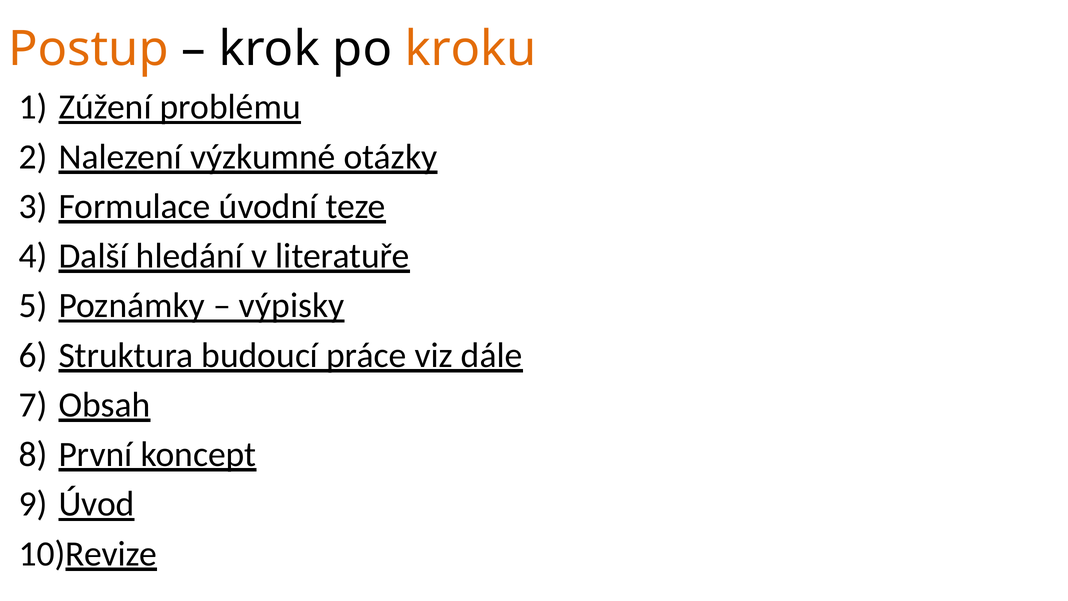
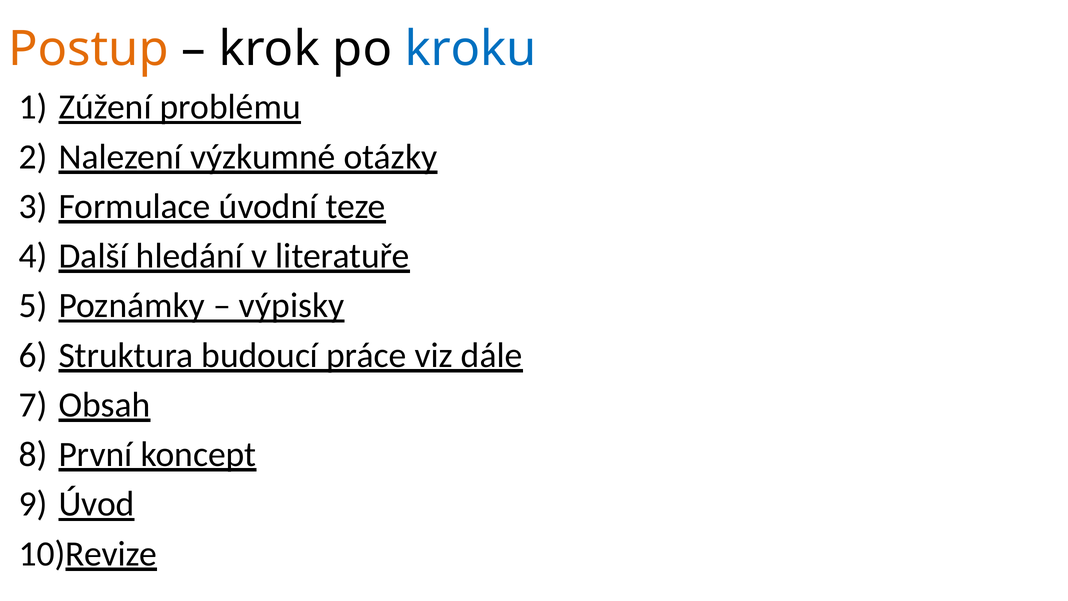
kroku colour: orange -> blue
